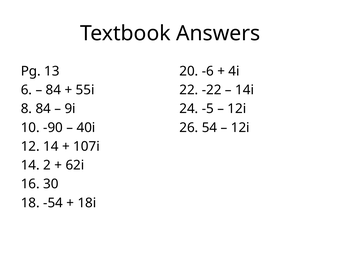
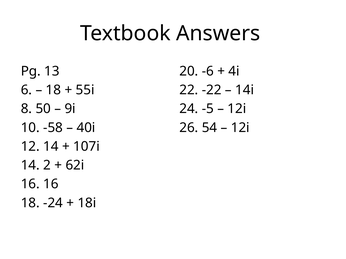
84 at (53, 90): 84 -> 18
8 84: 84 -> 50
-90: -90 -> -58
16 30: 30 -> 16
-54: -54 -> -24
